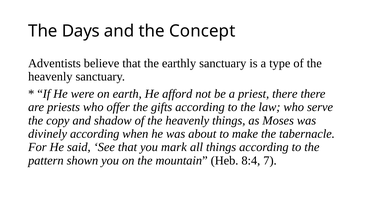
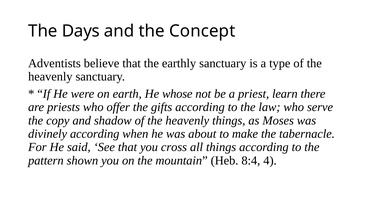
afford: afford -> whose
priest there: there -> learn
mark: mark -> cross
7: 7 -> 4
